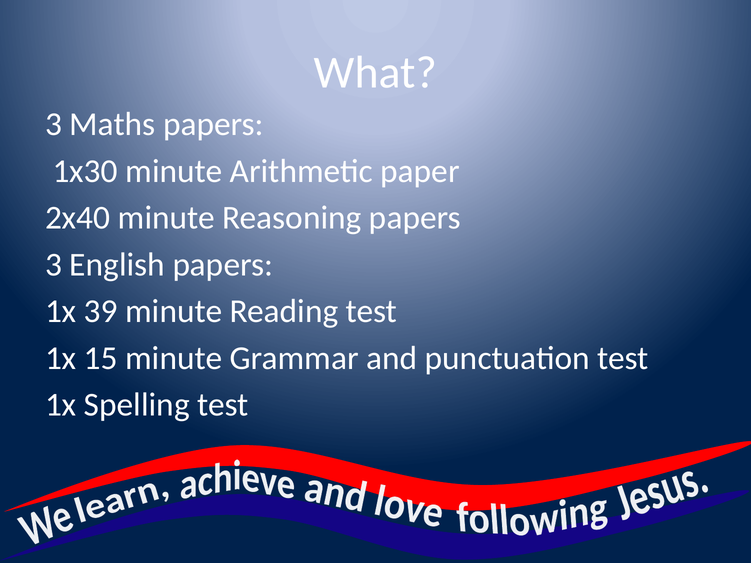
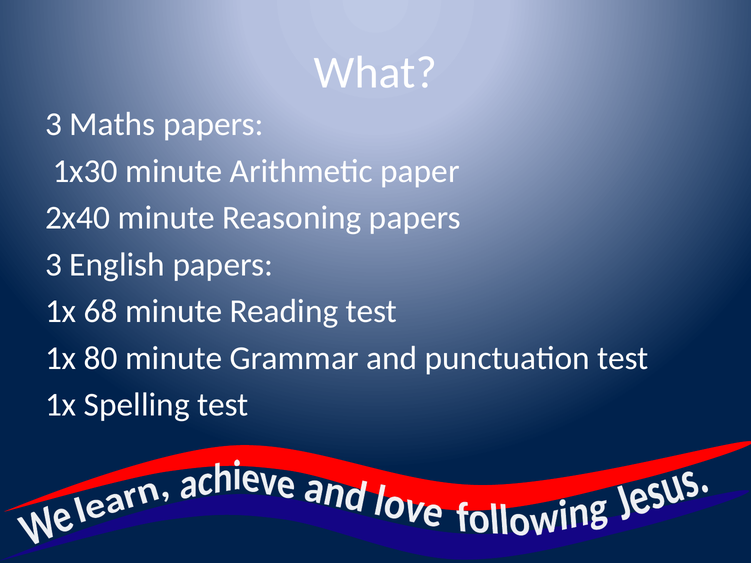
39: 39 -> 68
15: 15 -> 80
